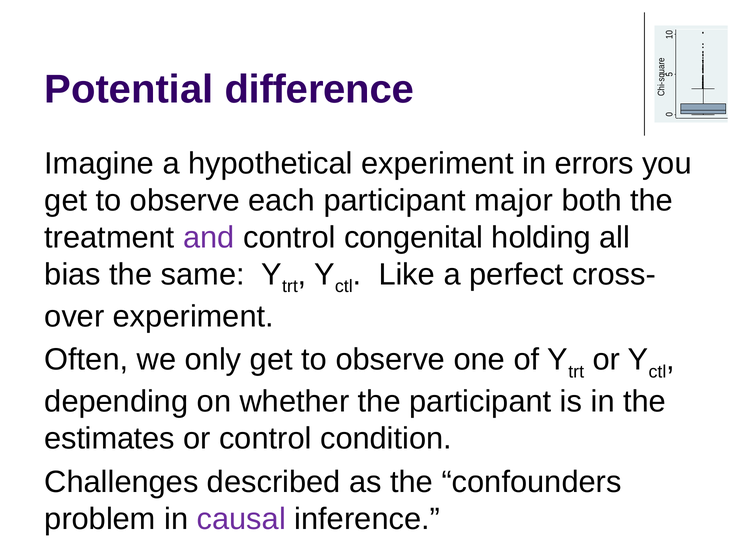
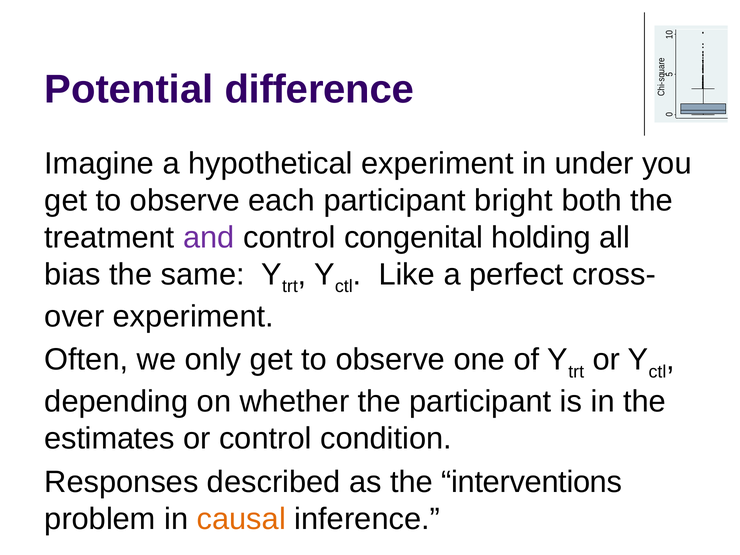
errors: errors -> under
major: major -> bright
Challenges: Challenges -> Responses
confounders: confounders -> interventions
causal colour: purple -> orange
